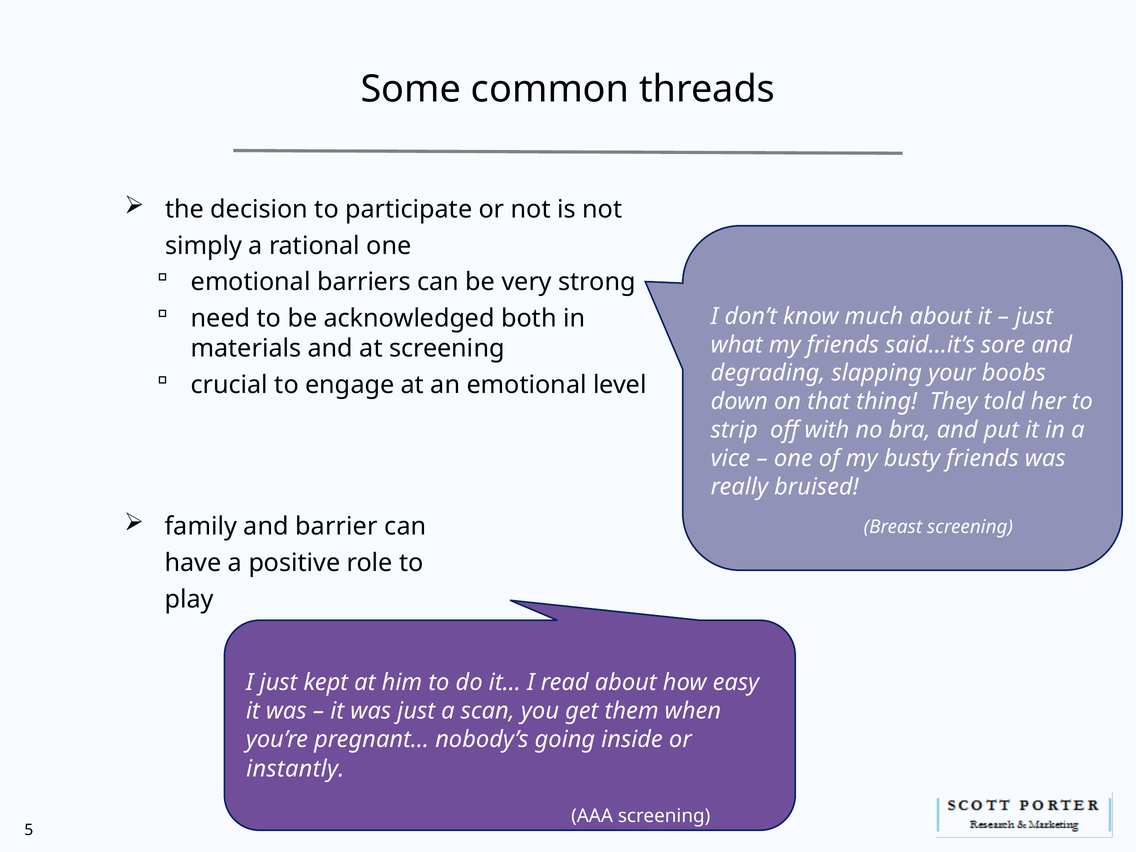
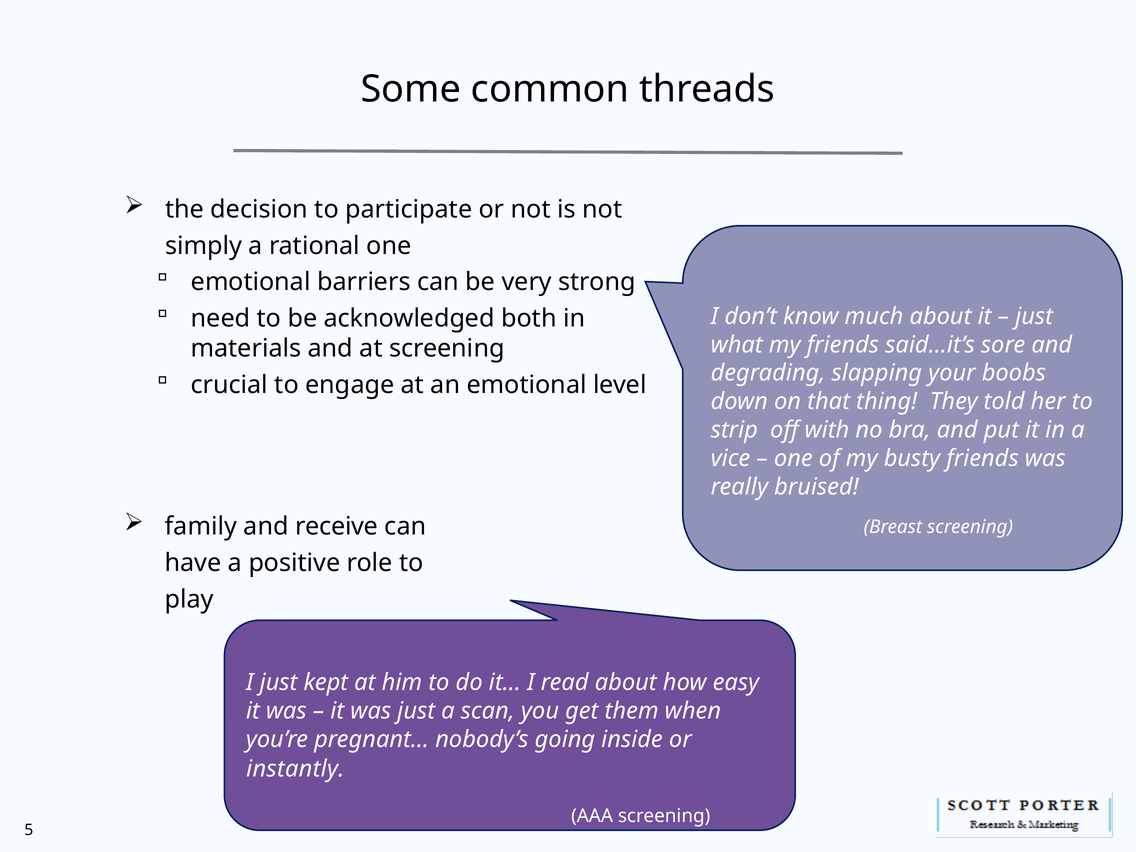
barrier: barrier -> receive
